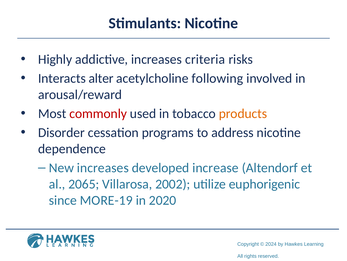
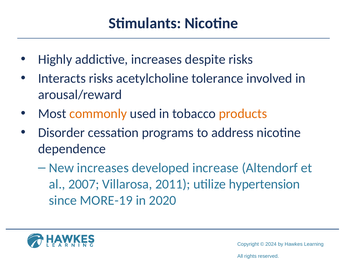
criteria: criteria -> despite
Interacts alter: alter -> risks
following: following -> tolerance
commonly colour: red -> orange
2065: 2065 -> 2007
2002: 2002 -> 2011
euphorigenic: euphorigenic -> hypertension
